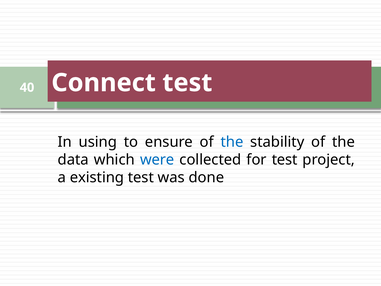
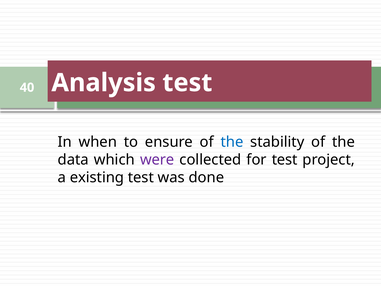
Connect: Connect -> Analysis
using: using -> when
were colour: blue -> purple
